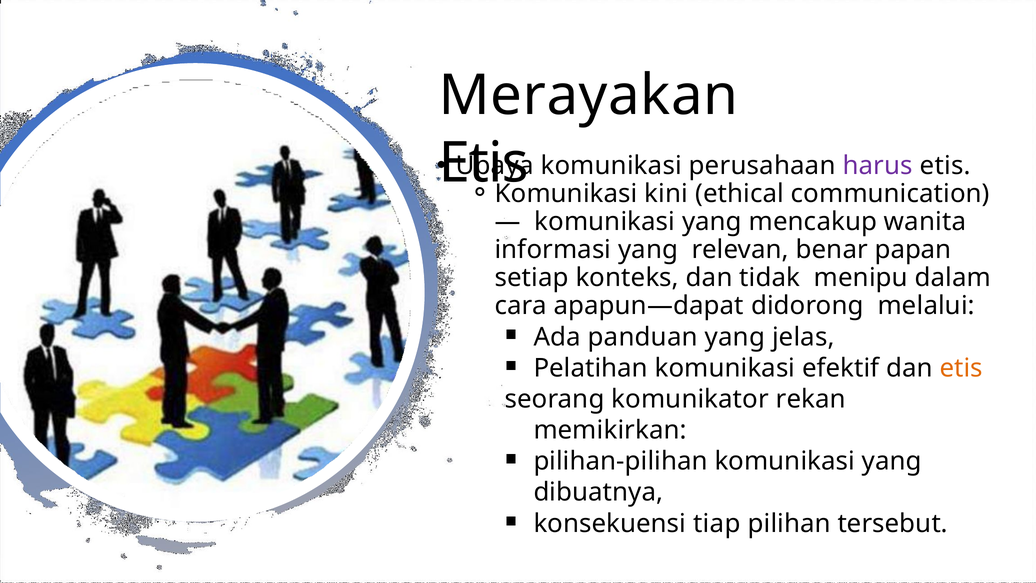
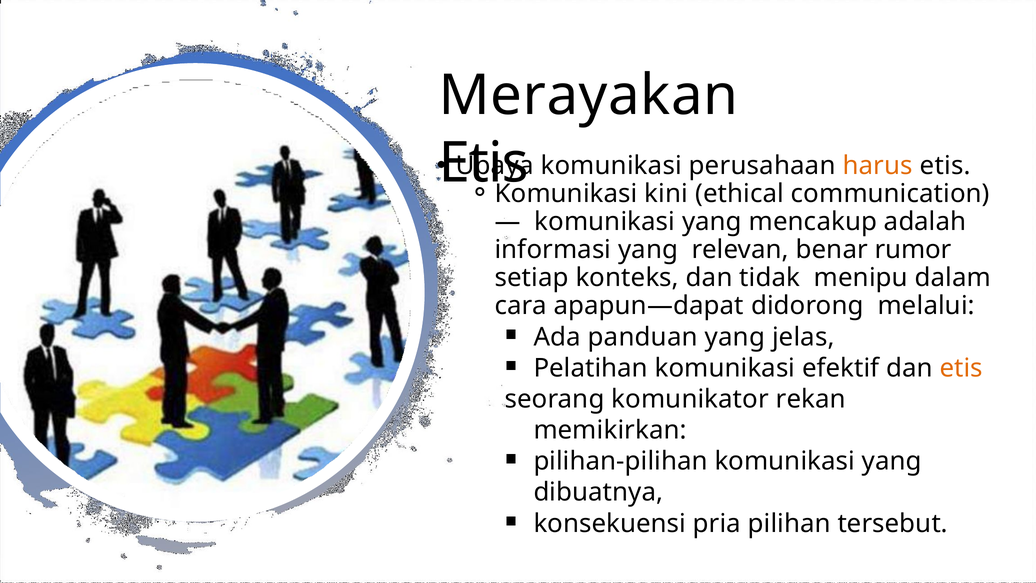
harus colour: purple -> orange
wanita: wanita -> adalah
papan: papan -> rumor
tiap: tiap -> pria
